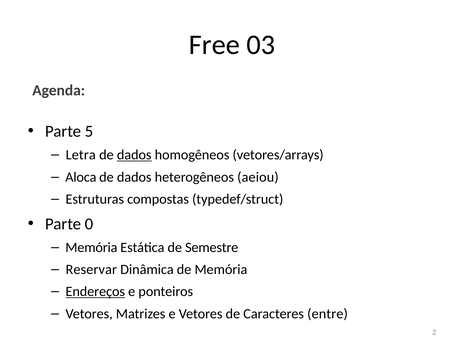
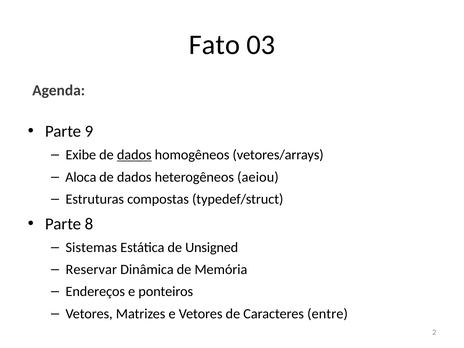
Free: Free -> Fato
5: 5 -> 9
Letra: Letra -> Exibe
0: 0 -> 8
Memória at (91, 247): Memória -> Sistemas
Semestre: Semestre -> Unsigned
Endereços underline: present -> none
